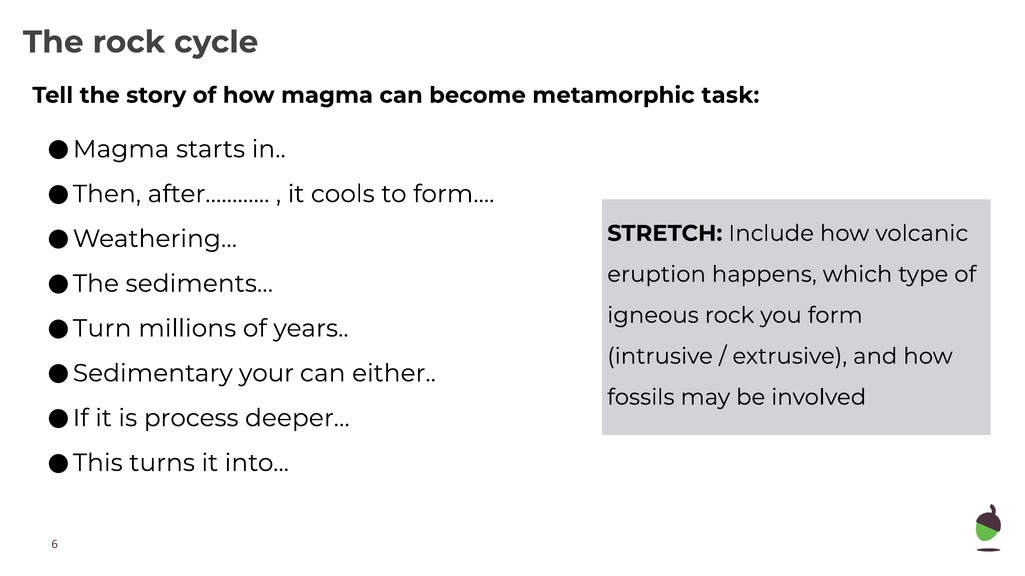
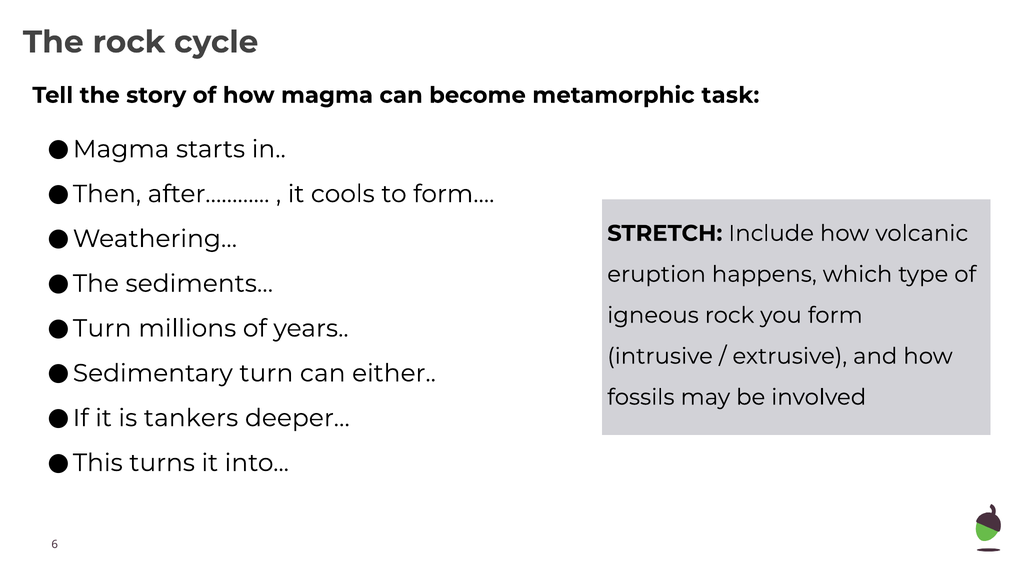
Sedimentary your: your -> turn
process: process -> tankers
